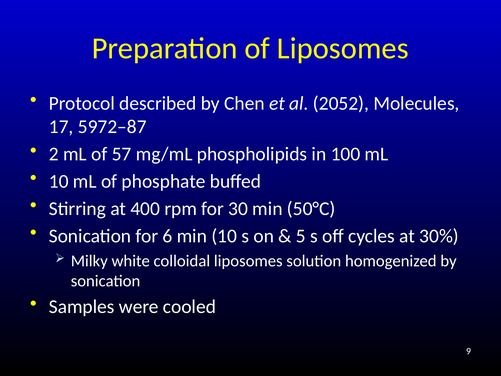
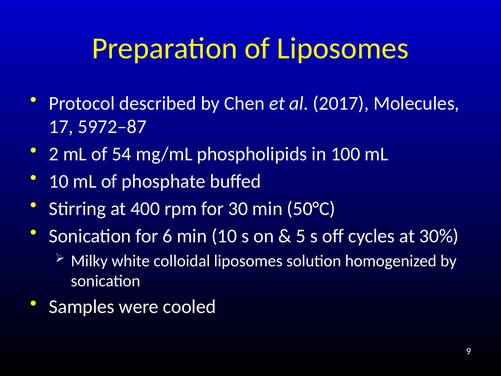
2052: 2052 -> 2017
57: 57 -> 54
